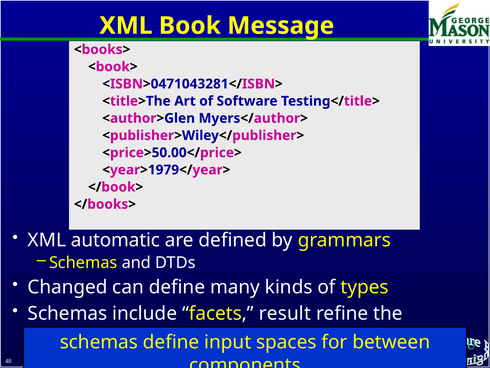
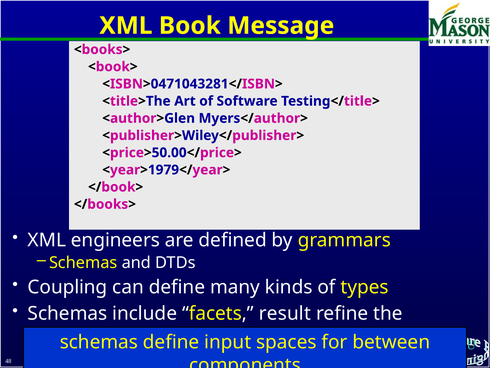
automatic: automatic -> engineers
Changed: Changed -> Coupling
